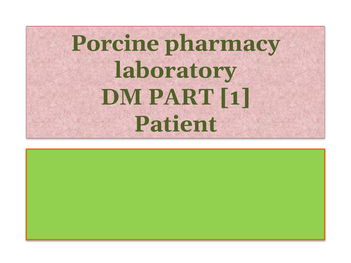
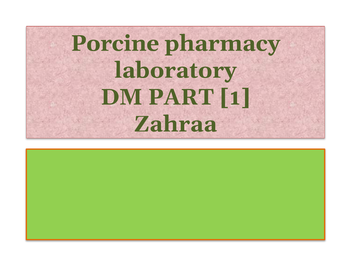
Patient at (176, 124): Patient -> Zahraa
